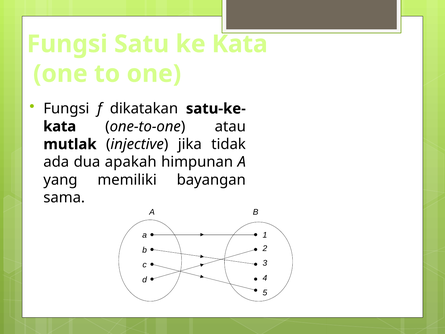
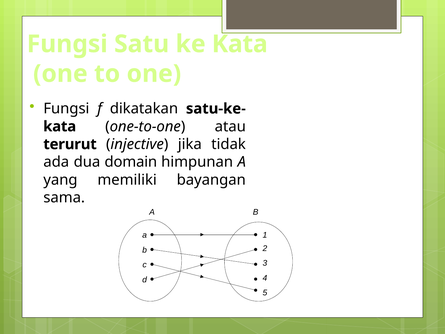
mutlak: mutlak -> terurut
apakah: apakah -> domain
